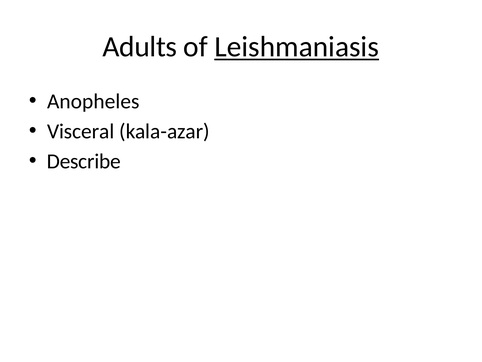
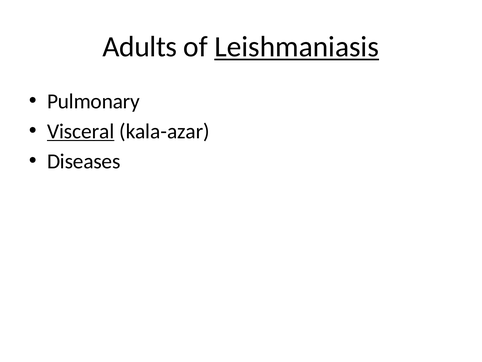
Anopheles: Anopheles -> Pulmonary
Visceral underline: none -> present
Describe: Describe -> Diseases
